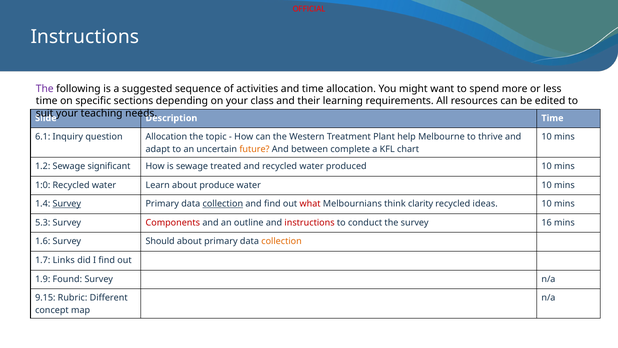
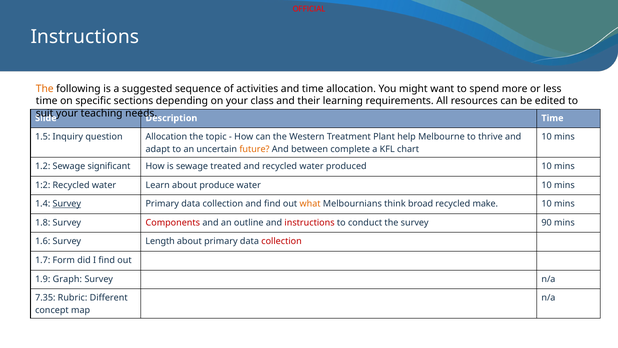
The at (45, 89) colour: purple -> orange
6.1: 6.1 -> 1.5
1:0: 1:0 -> 1:2
collection at (223, 204) underline: present -> none
what colour: red -> orange
clarity: clarity -> broad
ideas: ideas -> make
5.3: 5.3 -> 1.8
16: 16 -> 90
Should: Should -> Length
collection at (282, 241) colour: orange -> red
Links: Links -> Form
Found: Found -> Graph
9.15: 9.15 -> 7.35
